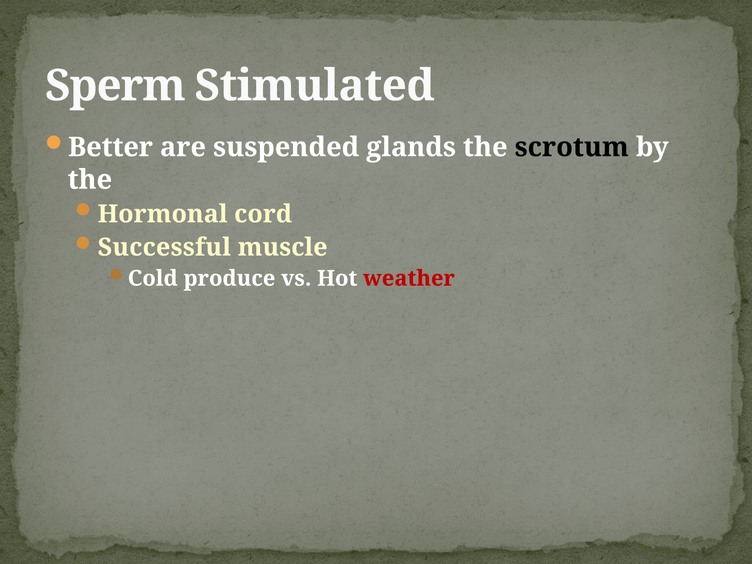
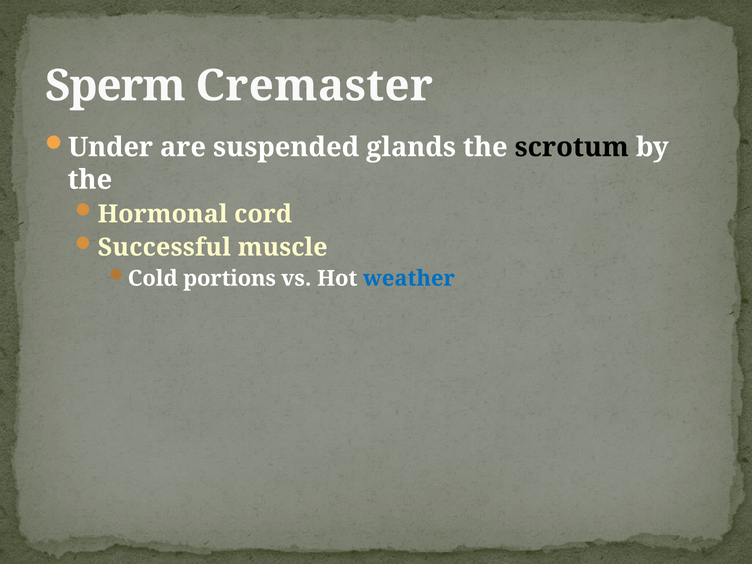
Stimulated: Stimulated -> Cremaster
Better: Better -> Under
produce: produce -> portions
weather colour: red -> blue
